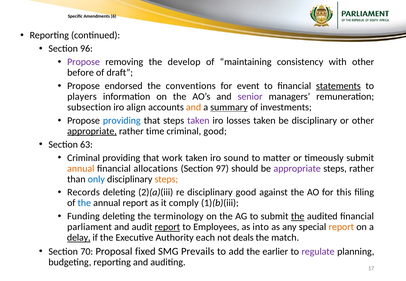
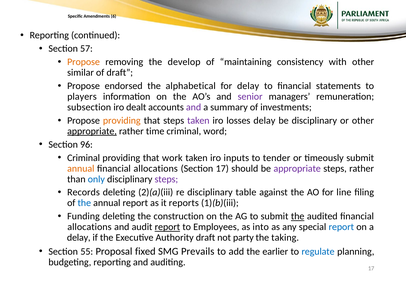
96: 96 -> 57
Propose at (84, 62) colour: purple -> orange
before: before -> similar
conventions: conventions -> alphabetical
for event: event -> delay
statements underline: present -> none
align: align -> dealt
and at (194, 107) colour: orange -> purple
summary underline: present -> none
providing at (122, 121) colour: blue -> orange
losses taken: taken -> delay
criminal good: good -> word
63: 63 -> 96
sound: sound -> inputs
matter: matter -> tender
Section 97: 97 -> 17
steps at (166, 179) colour: orange -> purple
disciplinary good: good -> table
this: this -> line
comply: comply -> reports
terminology: terminology -> construction
parliament at (89, 227): parliament -> allocations
report at (341, 227) colour: orange -> blue
delay at (79, 238) underline: present -> none
Authority each: each -> draft
deals: deals -> party
match: match -> taking
70: 70 -> 55
regulate colour: purple -> blue
